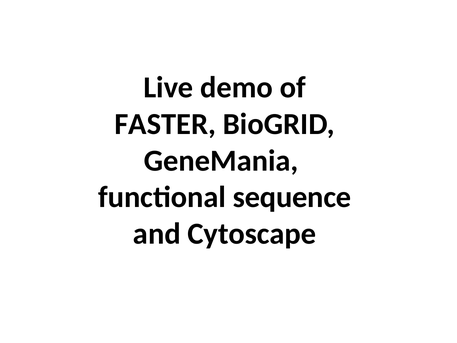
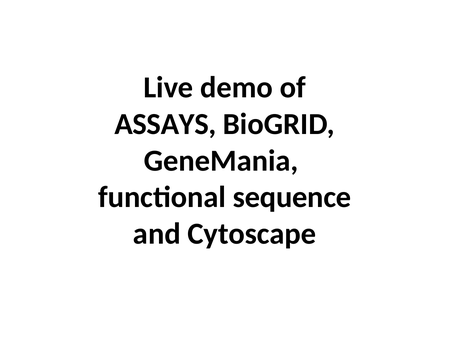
FASTER: FASTER -> ASSAYS
